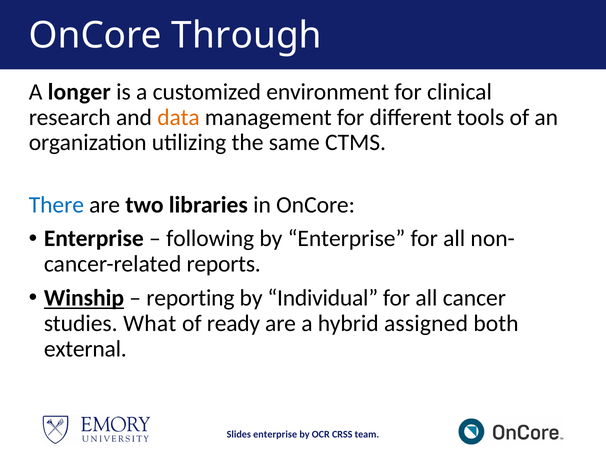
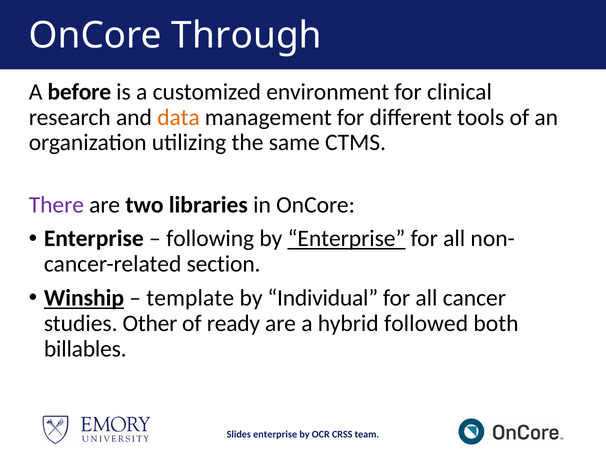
longer: longer -> before
There colour: blue -> purple
Enterprise at (347, 238) underline: none -> present
reports: reports -> section
reporting: reporting -> template
What: What -> Other
assigned: assigned -> followed
external: external -> billables
